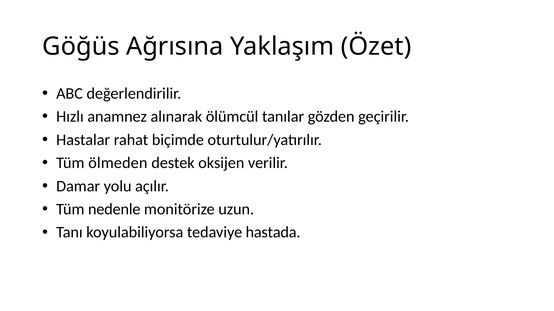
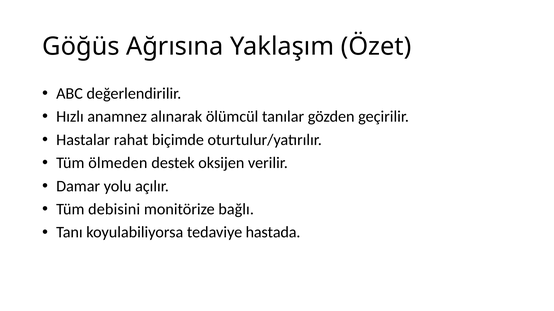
nedenle: nedenle -> debisini
uzun: uzun -> bağlı
